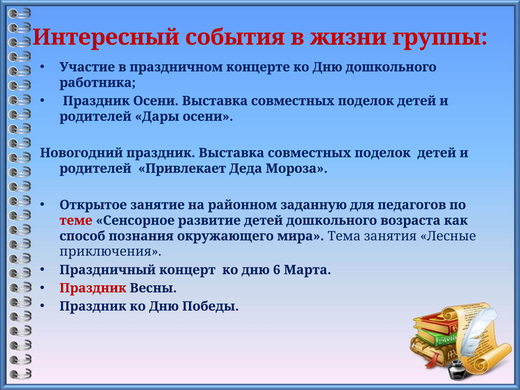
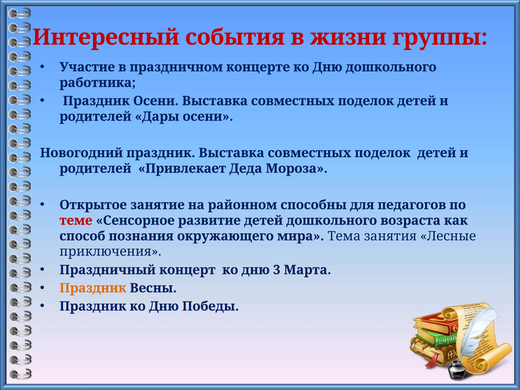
заданную: заданную -> способны
6: 6 -> 3
Праздник at (93, 288) colour: red -> orange
